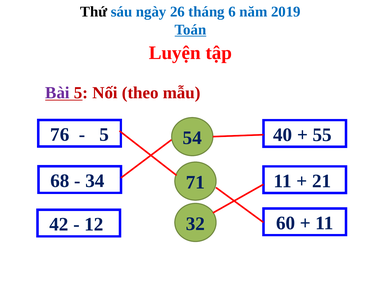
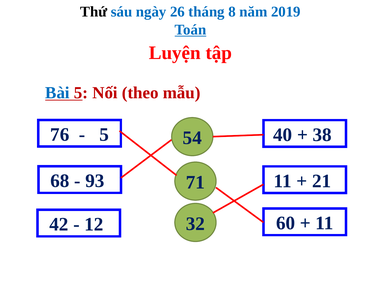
6: 6 -> 8
Bài colour: purple -> blue
55: 55 -> 38
34: 34 -> 93
